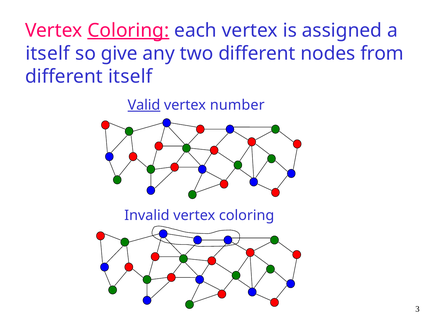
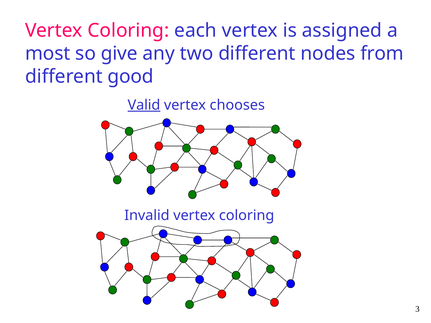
Coloring at (128, 30) underline: present -> none
itself at (48, 53): itself -> most
different itself: itself -> good
number: number -> chooses
